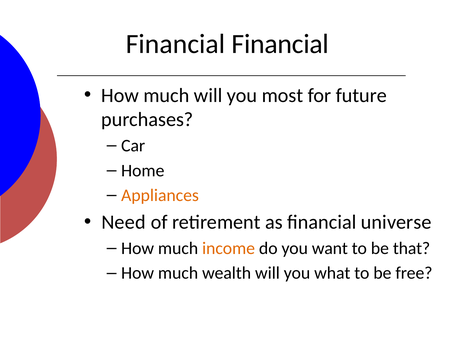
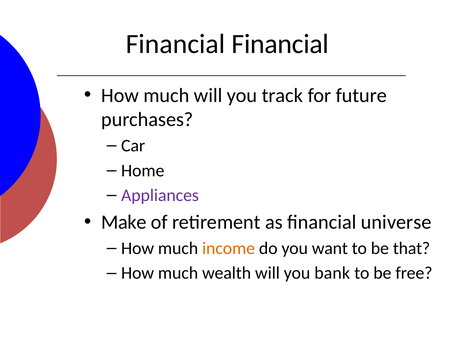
most: most -> track
Appliances colour: orange -> purple
Need: Need -> Make
what: what -> bank
